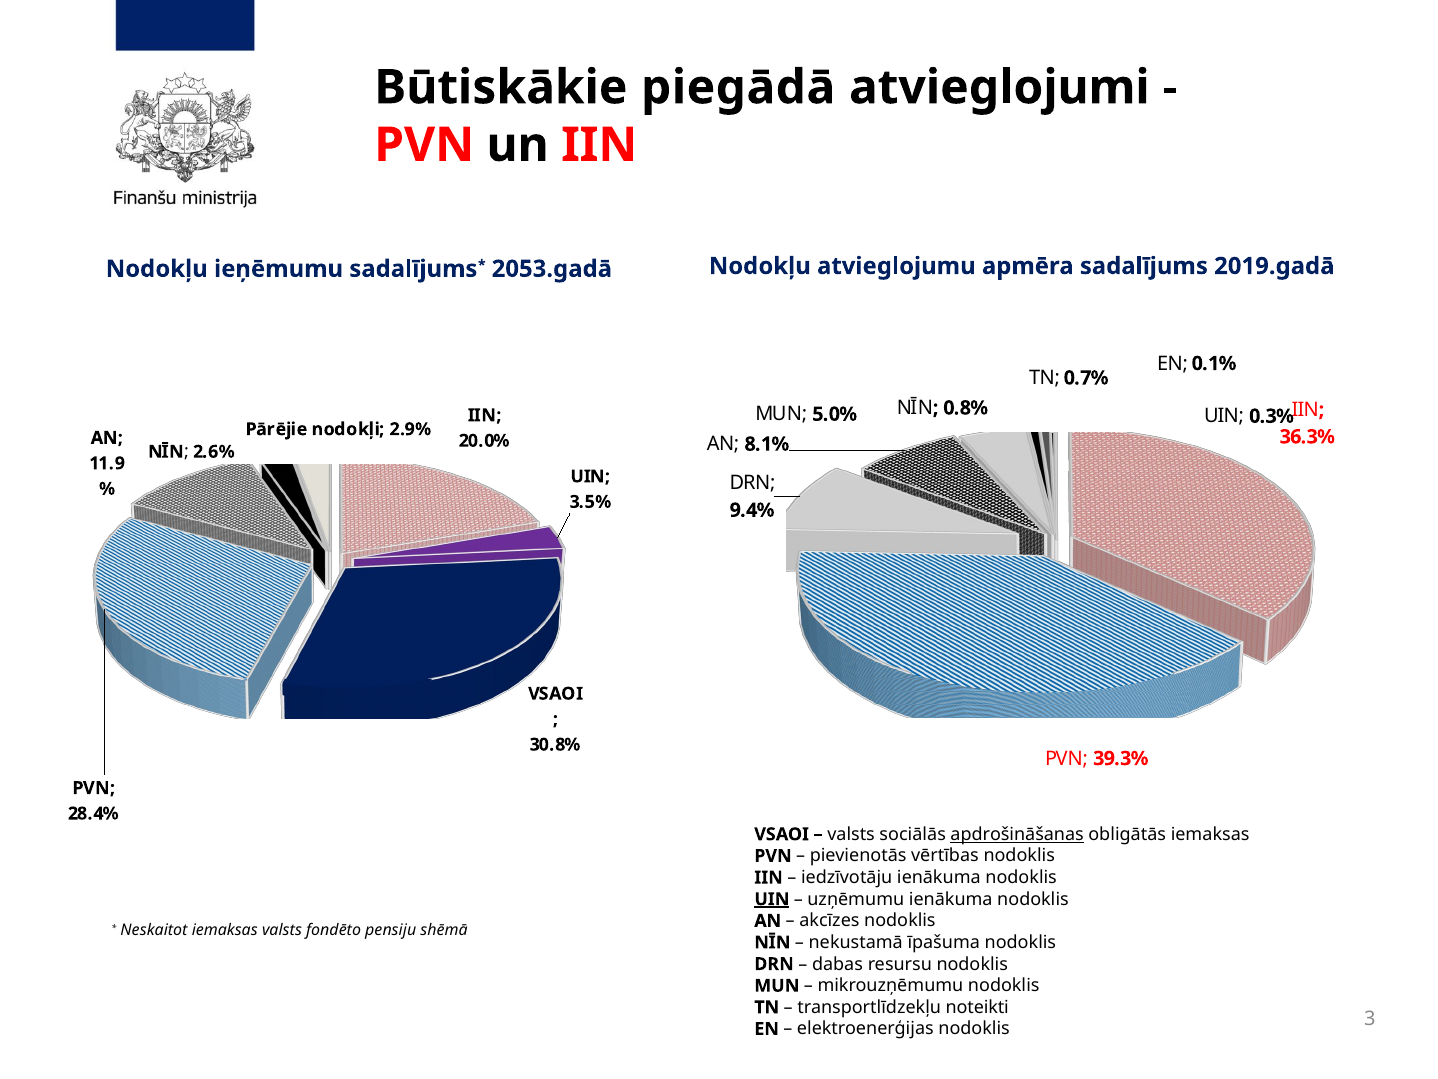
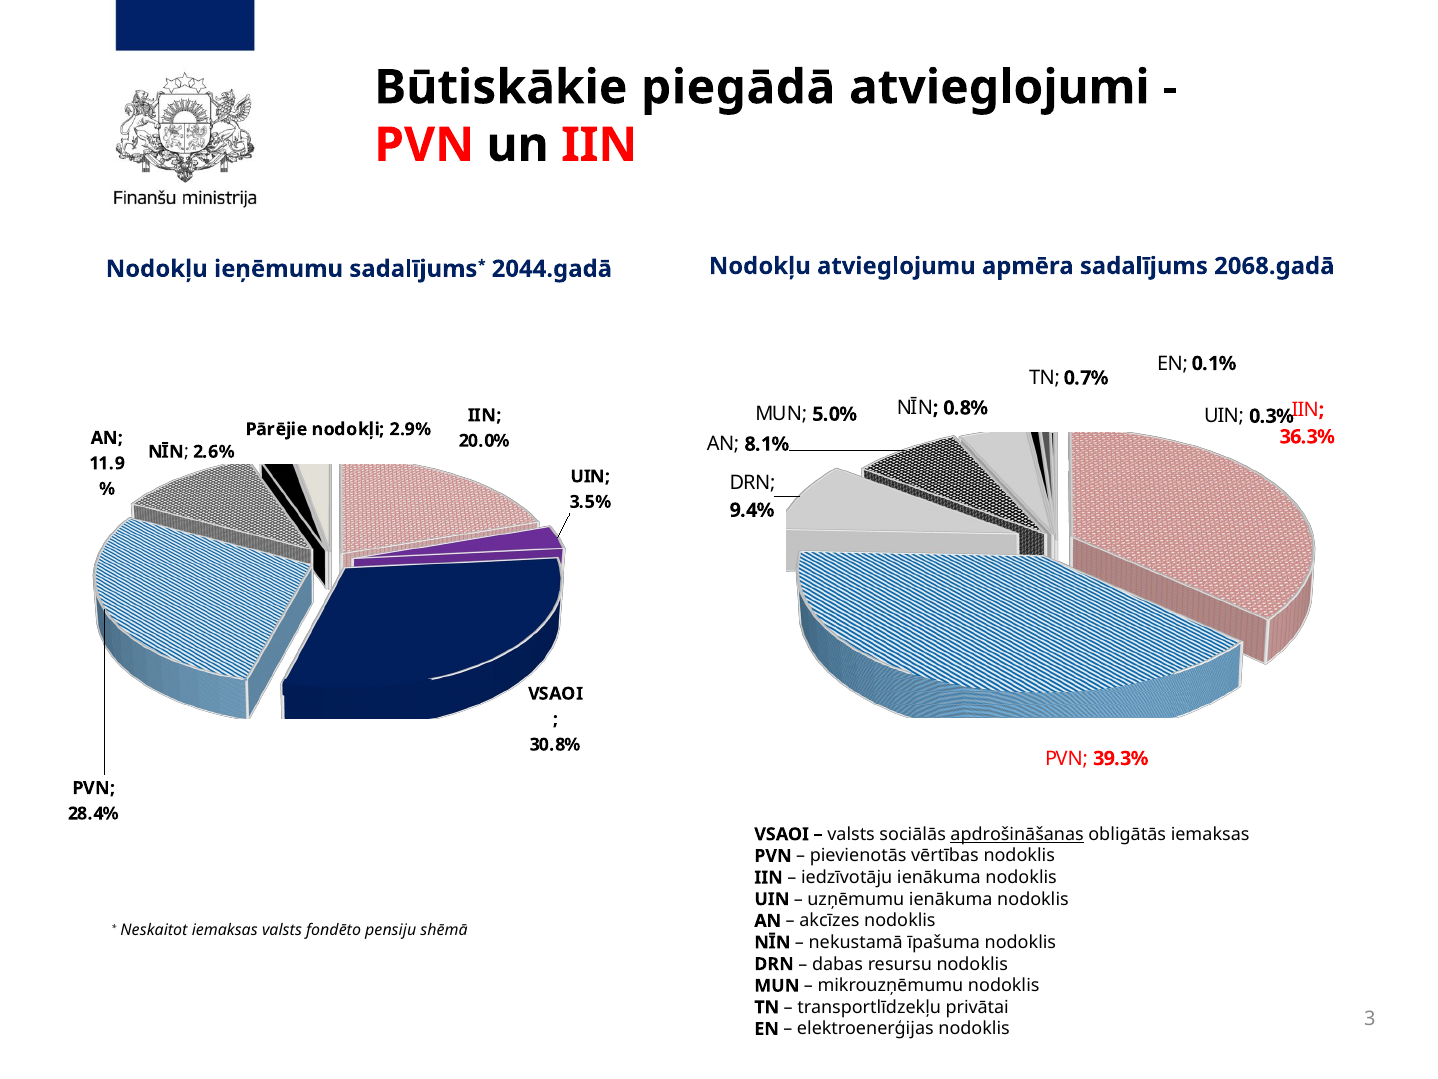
2053.gadā: 2053.gadā -> 2044.gadā
2019.gadā: 2019.gadā -> 2068.gadā
UIN at (772, 899) underline: present -> none
noteikti: noteikti -> privātai
